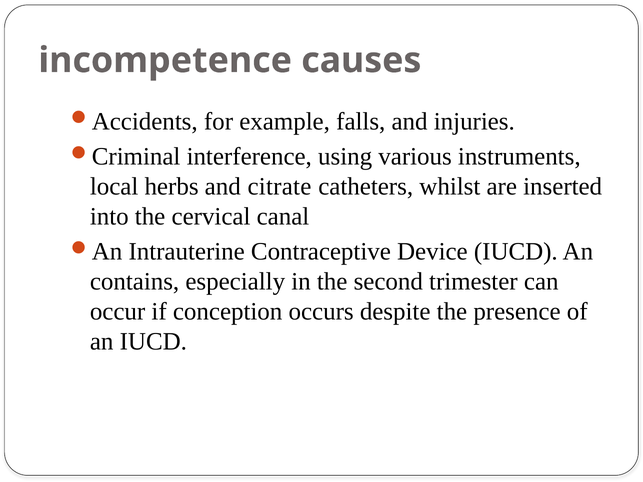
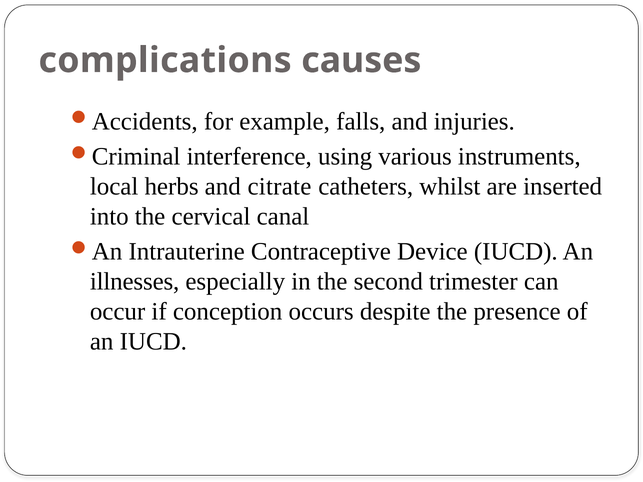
incompetence: incompetence -> complications
contains: contains -> illnesses
